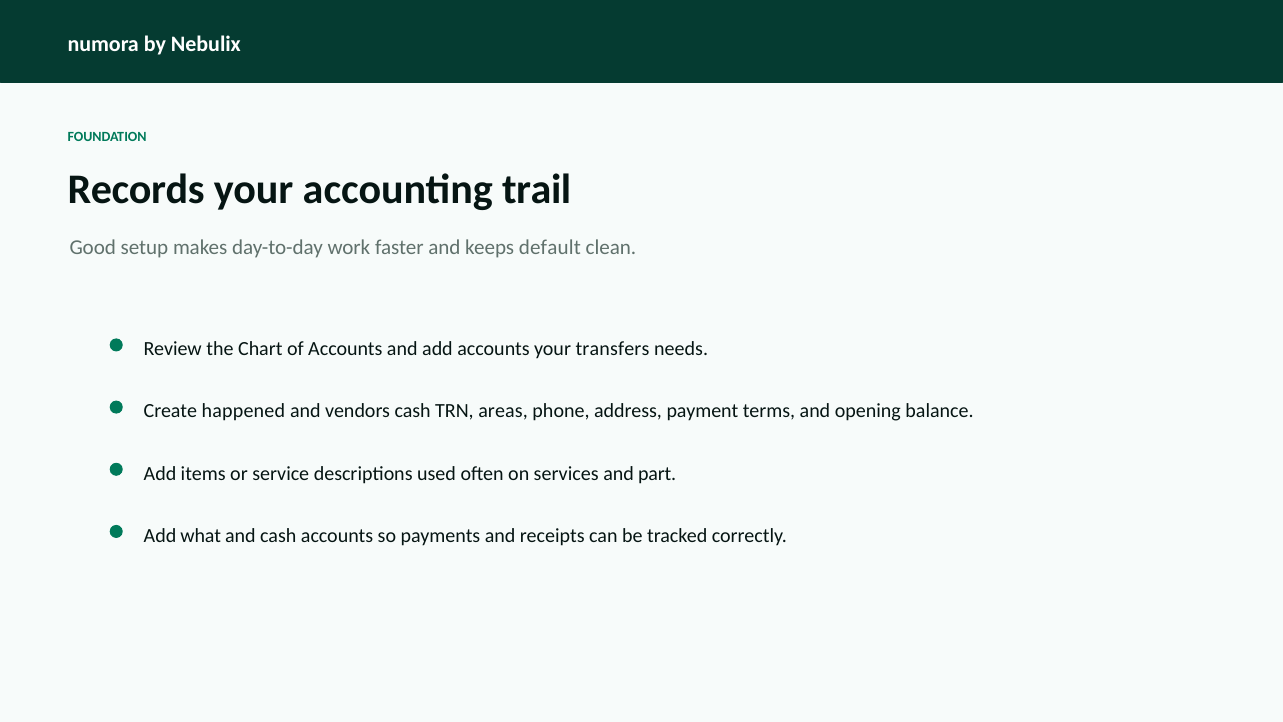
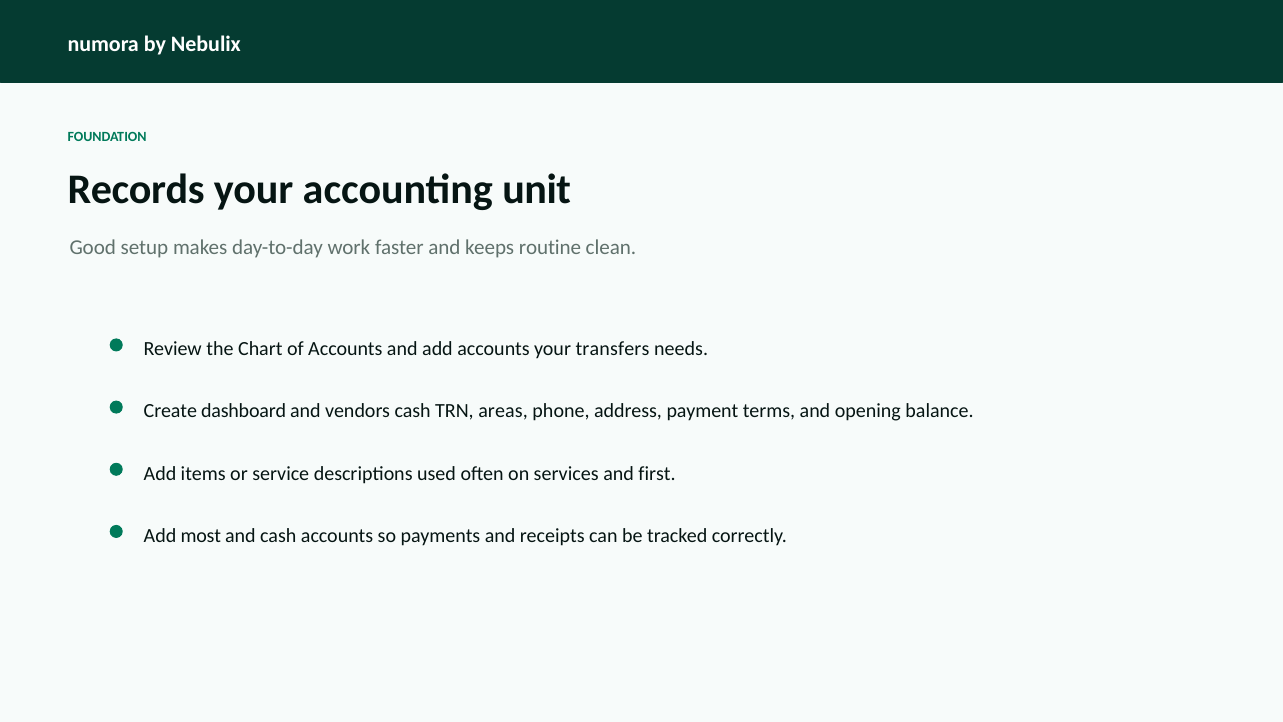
trail: trail -> unit
default: default -> routine
happened: happened -> dashboard
part: part -> first
what: what -> most
